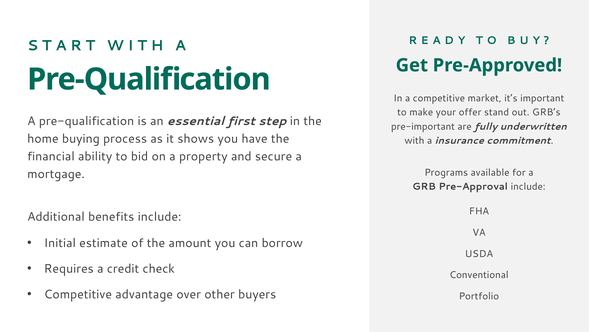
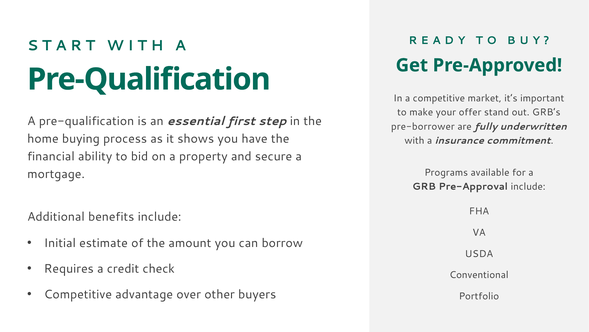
pre-important: pre-important -> pre-borrower
